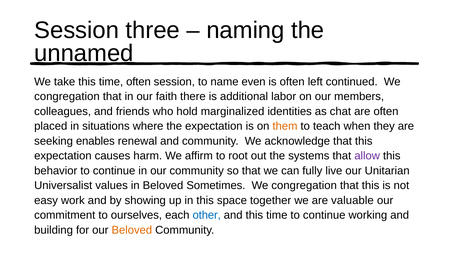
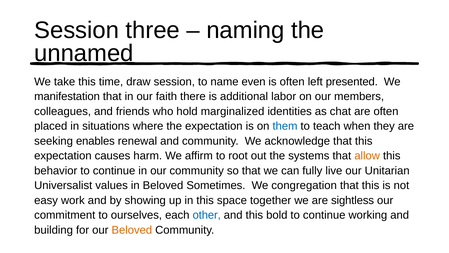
time often: often -> draw
continued: continued -> presented
congregation at (67, 96): congregation -> manifestation
them colour: orange -> blue
allow colour: purple -> orange
valuable: valuable -> sightless
and this time: time -> bold
